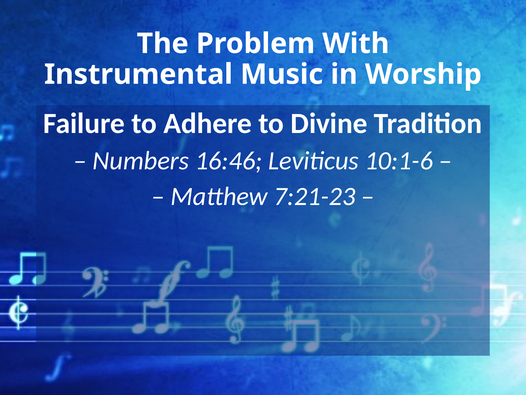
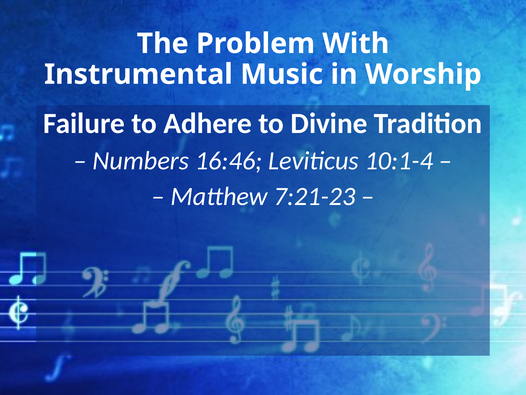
10:1-6: 10:1-6 -> 10:1-4
